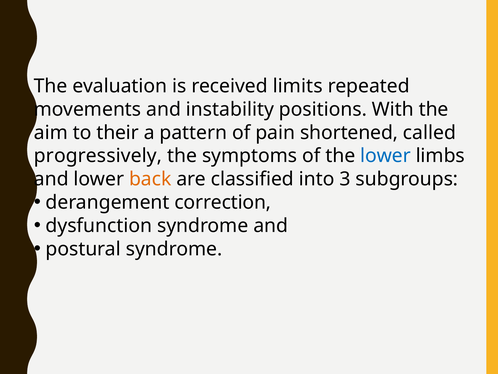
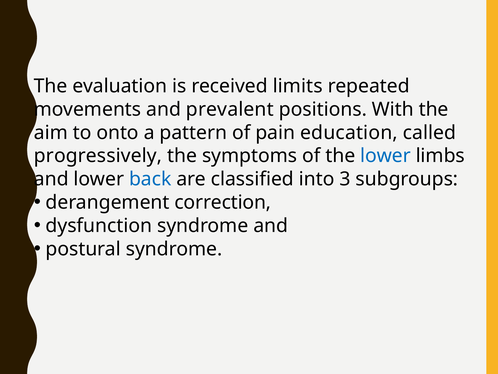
instability: instability -> prevalent
their: their -> onto
shortened: shortened -> education
back colour: orange -> blue
